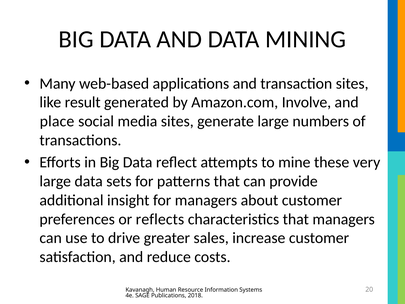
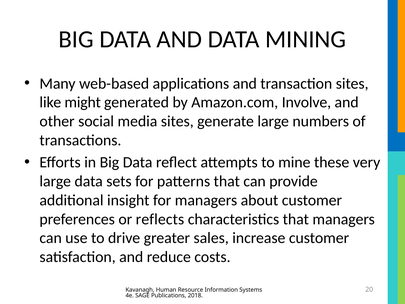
result: result -> might
place: place -> other
